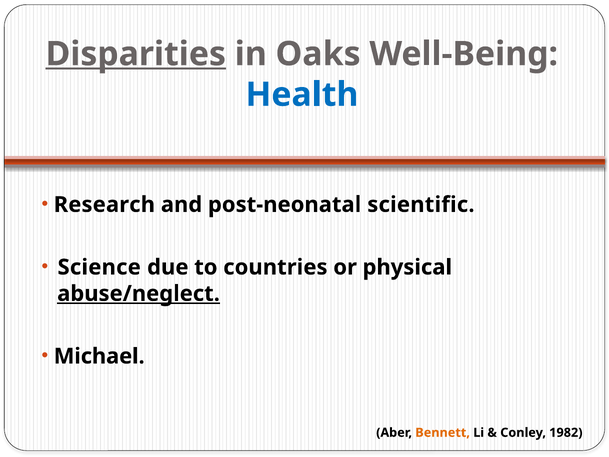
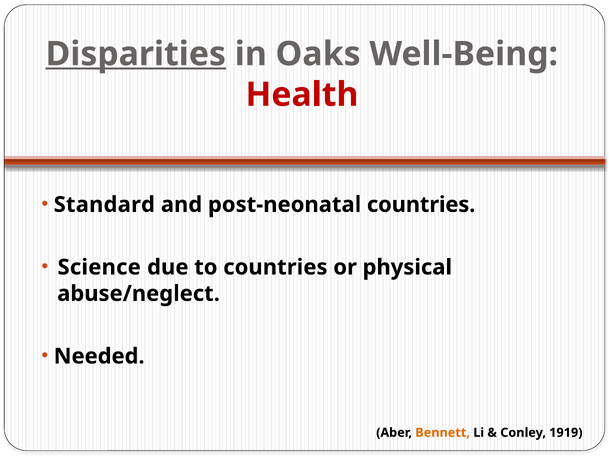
Health colour: blue -> red
Research: Research -> Standard
post-neonatal scientific: scientific -> countries
abuse/neglect underline: present -> none
Michael: Michael -> Needed
1982: 1982 -> 1919
